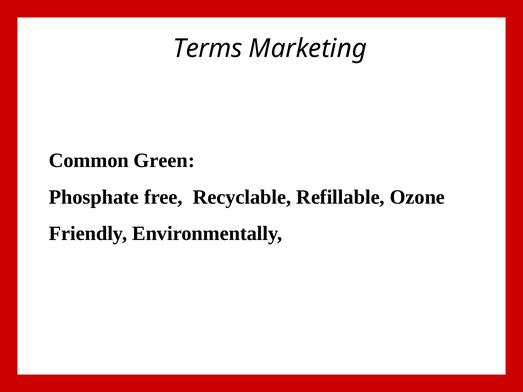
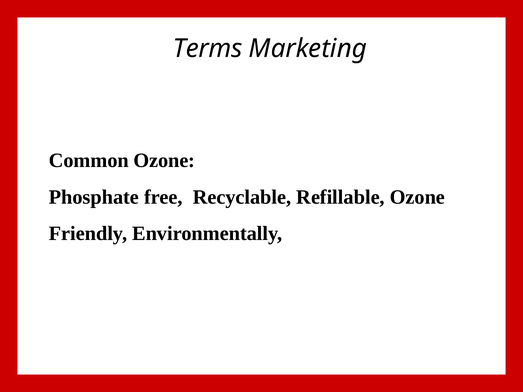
Common Green: Green -> Ozone
